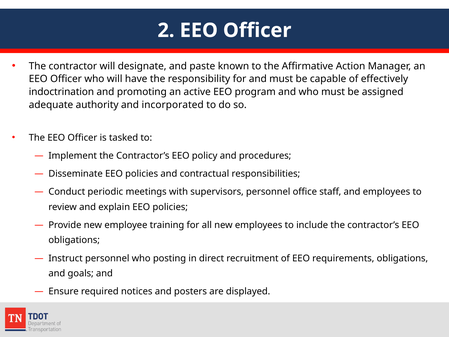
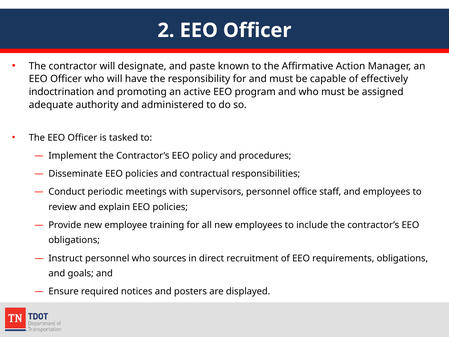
incorporated: incorporated -> administered
posting: posting -> sources
